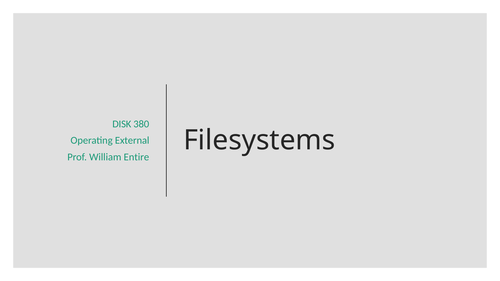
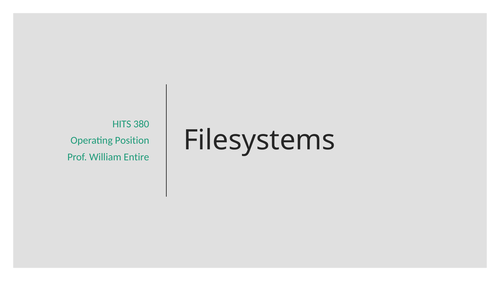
DISK: DISK -> HITS
External: External -> Position
